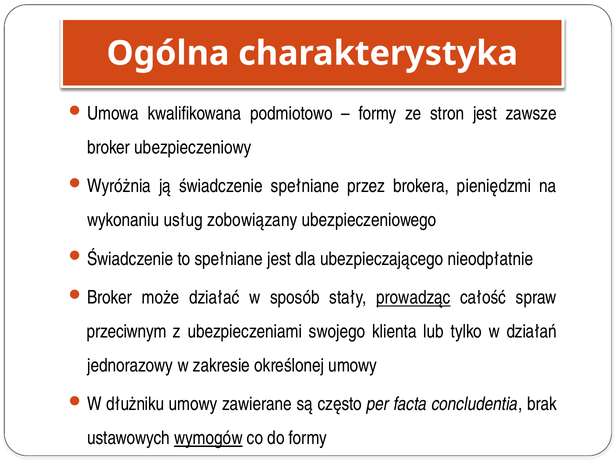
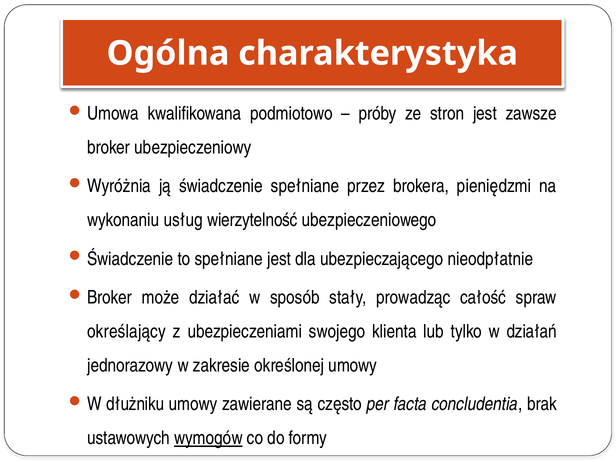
formy at (378, 114): formy -> próby
zobowiązany: zobowiązany -> wierzytelność
prowadząc underline: present -> none
przeciwnym: przeciwnym -> określający
